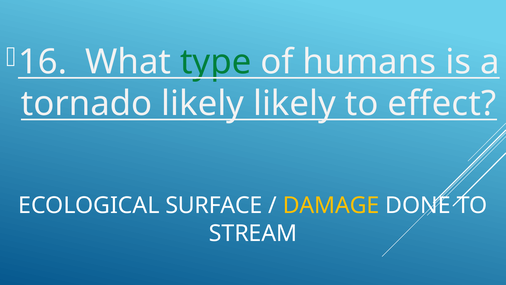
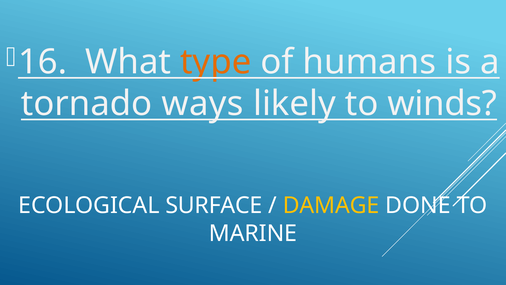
type colour: green -> orange
tornado likely: likely -> ways
effect: effect -> winds
STREAM: STREAM -> MARINE
